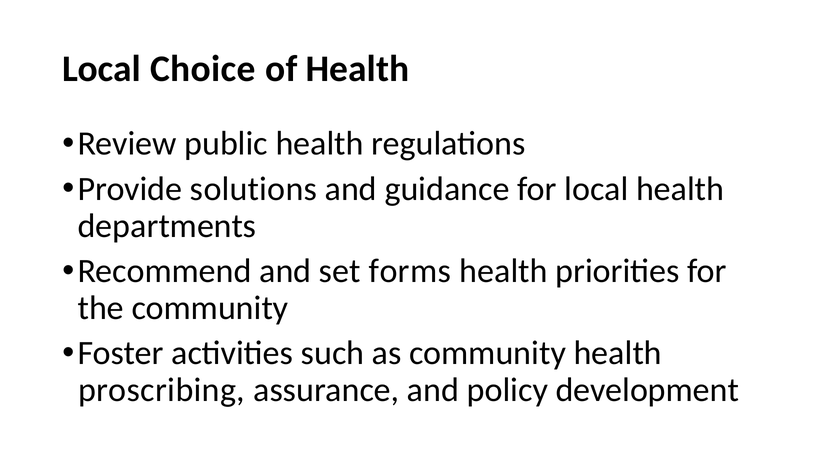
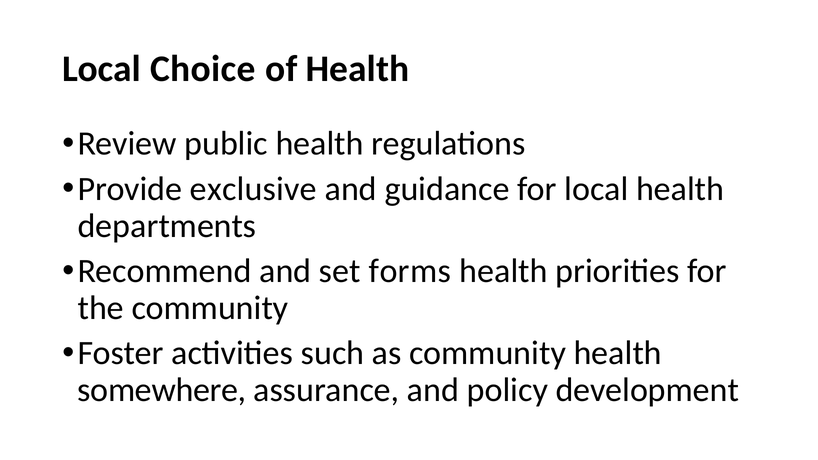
solutions: solutions -> exclusive
proscribing: proscribing -> somewhere
